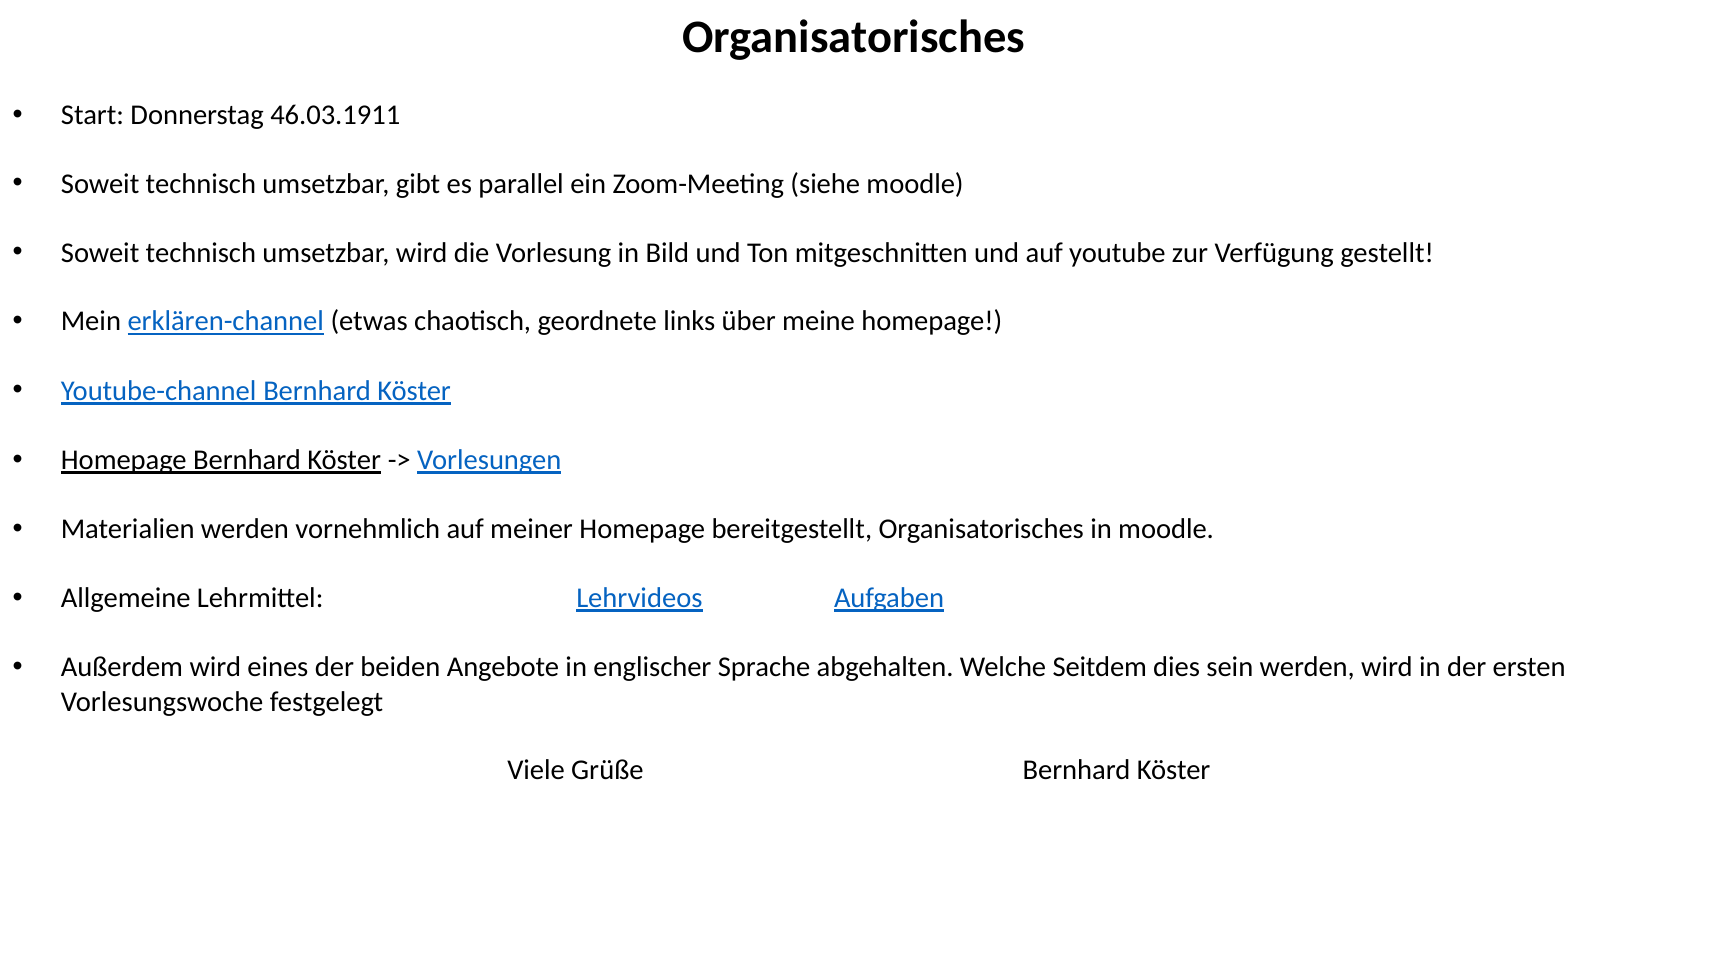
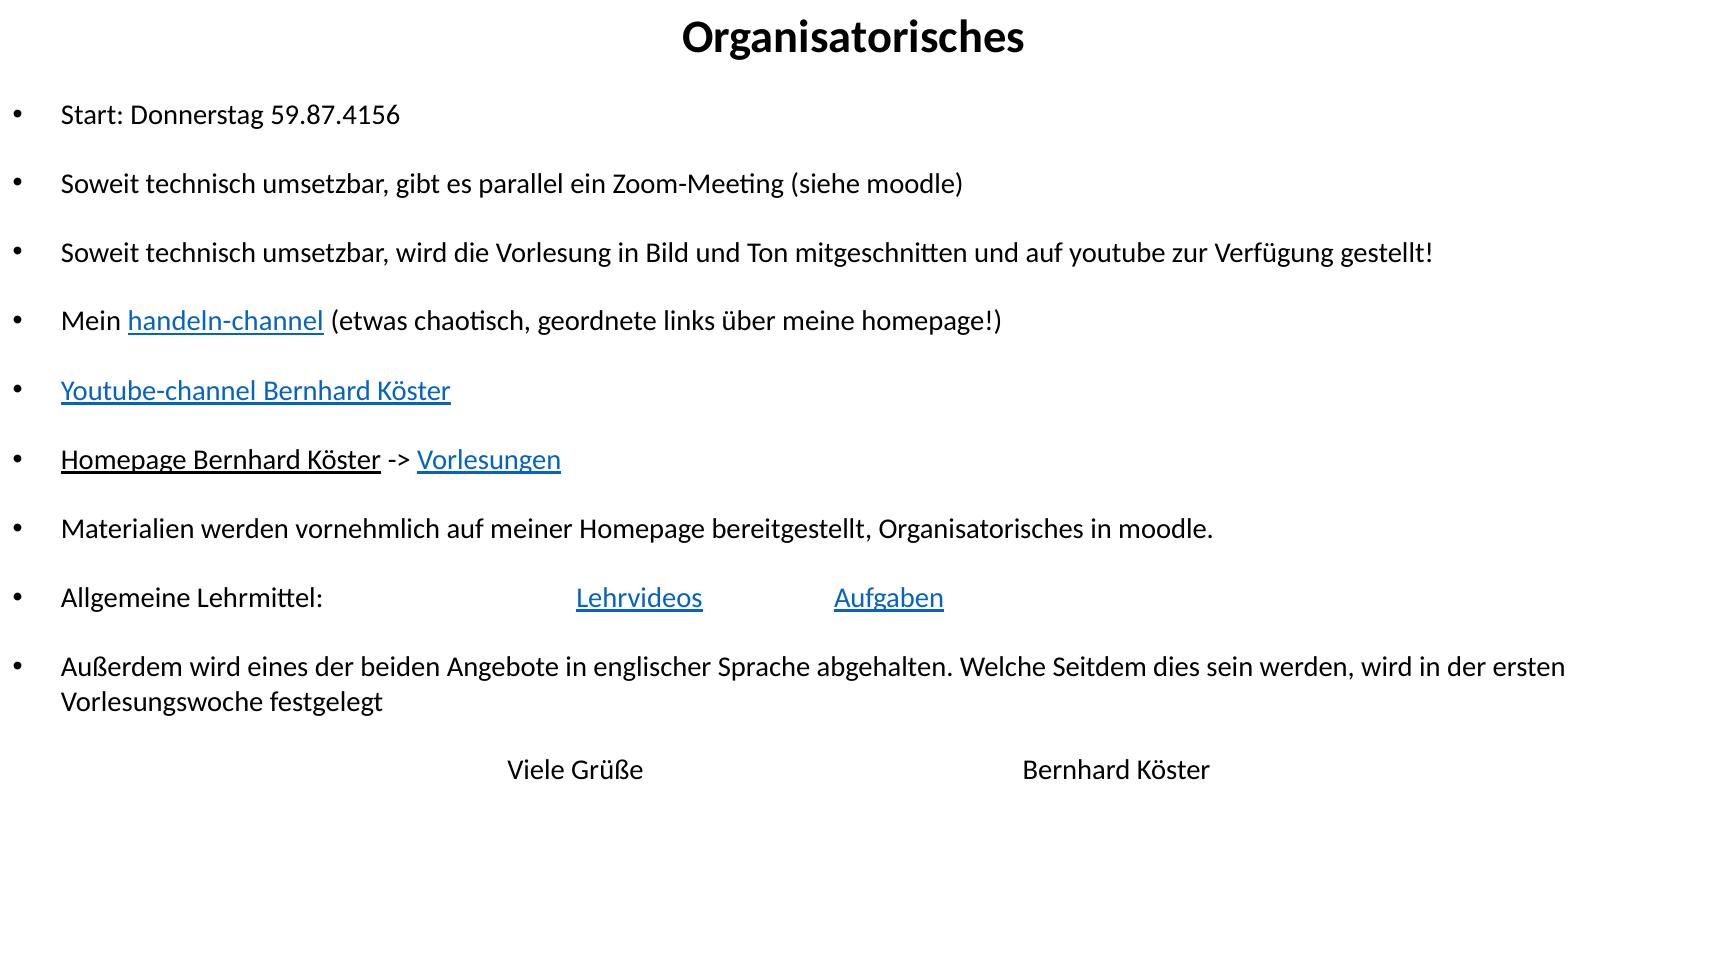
46.03.1911: 46.03.1911 -> 59.87.4156
erklären-channel: erklären-channel -> handeln-channel
